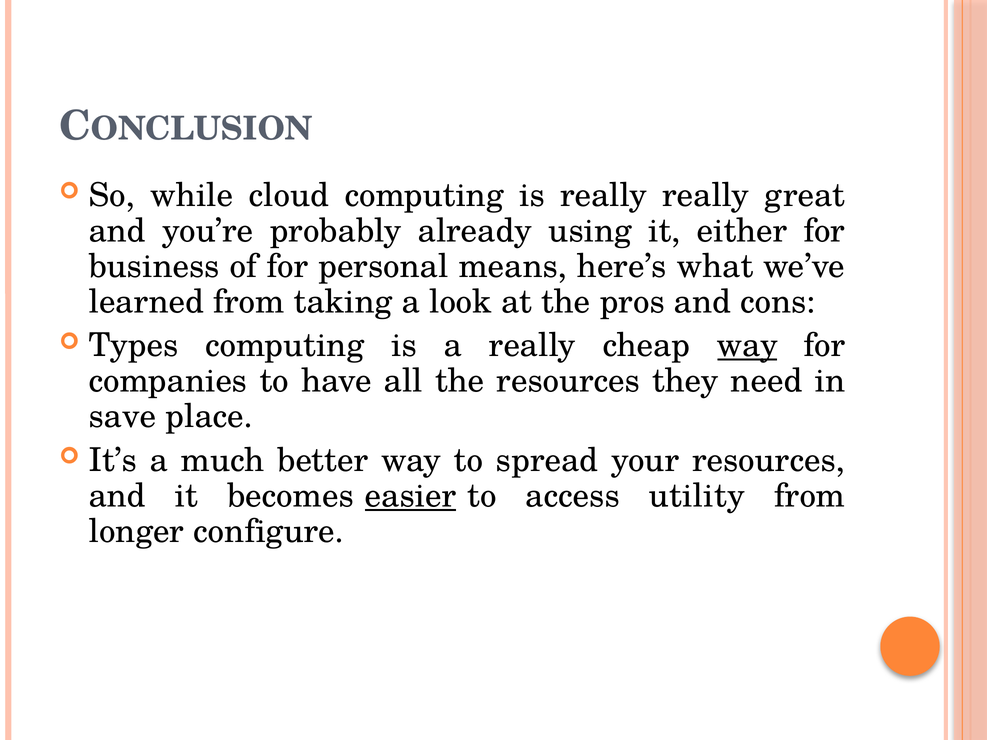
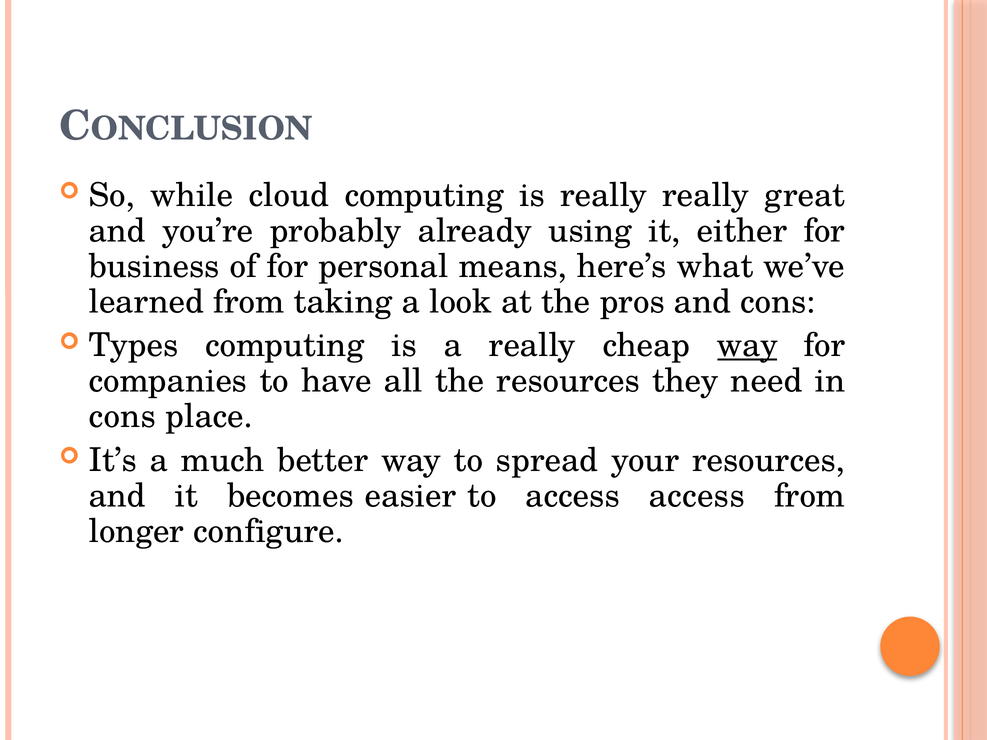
save at (122, 417): save -> cons
easier underline: present -> none
access utility: utility -> access
